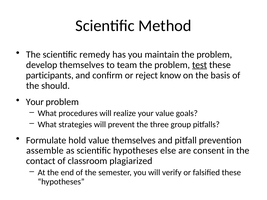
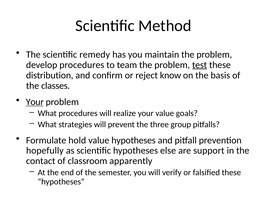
develop themselves: themselves -> procedures
participants: participants -> distribution
should: should -> classes
Your at (35, 102) underline: none -> present
value themselves: themselves -> hypotheses
assemble: assemble -> hopefully
consent: consent -> support
plagiarized: plagiarized -> apparently
